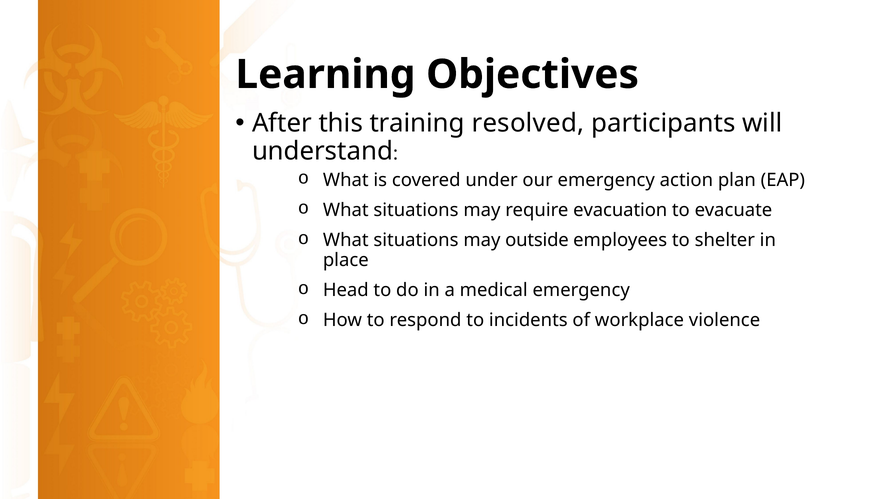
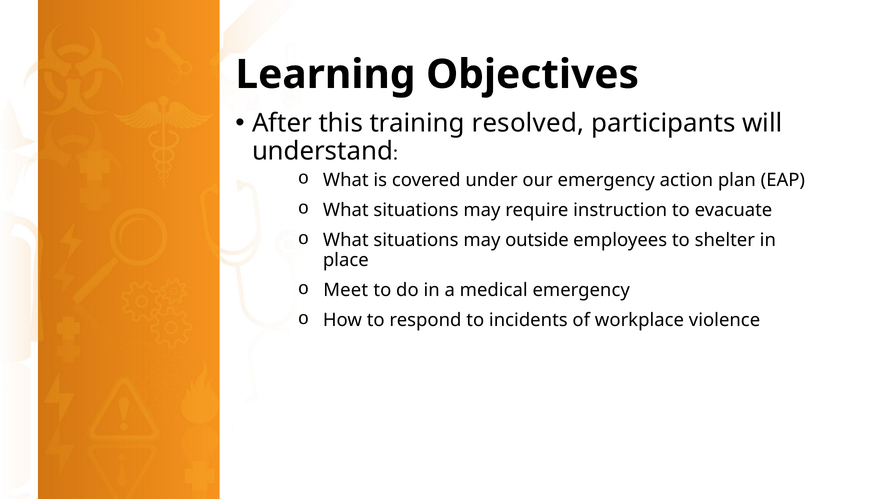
evacuation: evacuation -> instruction
Head: Head -> Meet
